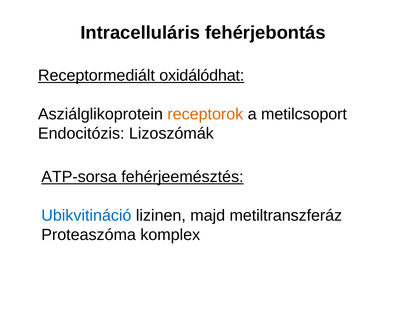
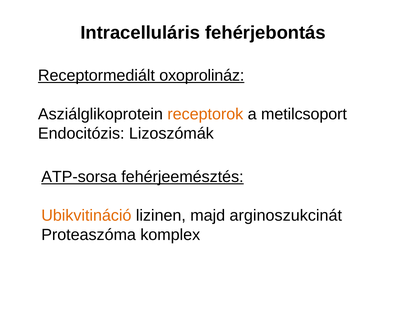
oxidálódhat: oxidálódhat -> oxoprolináz
Ubikvitináció colour: blue -> orange
metiltranszferáz: metiltranszferáz -> arginoszukcinát
